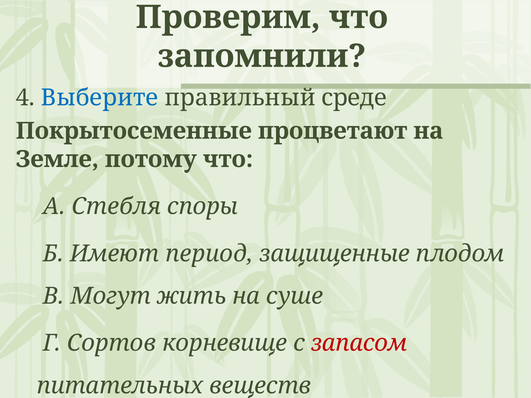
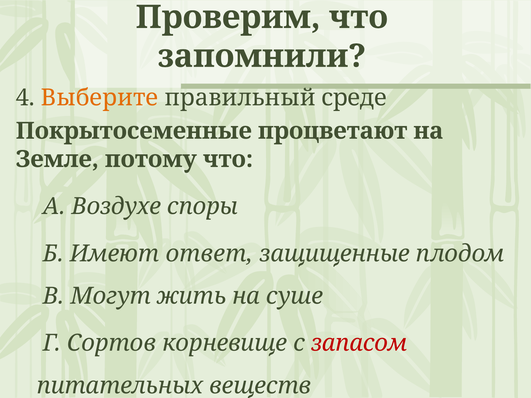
Выберите colour: blue -> orange
Стебля: Стебля -> Воздухе
период: период -> ответ
